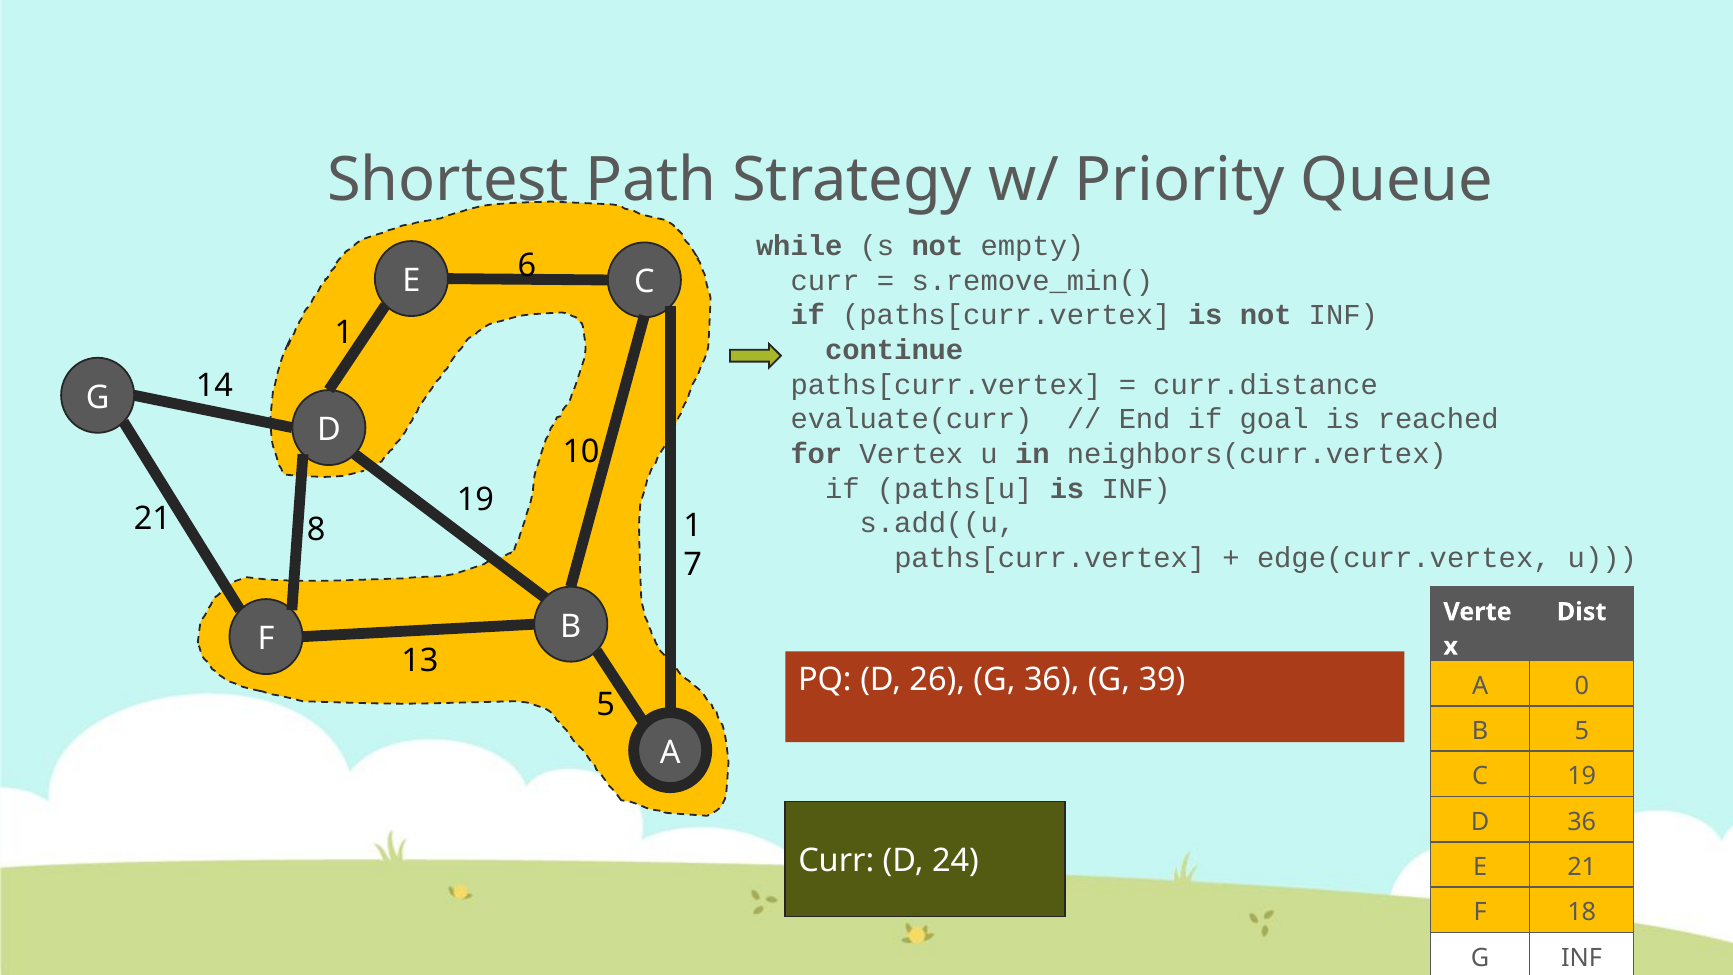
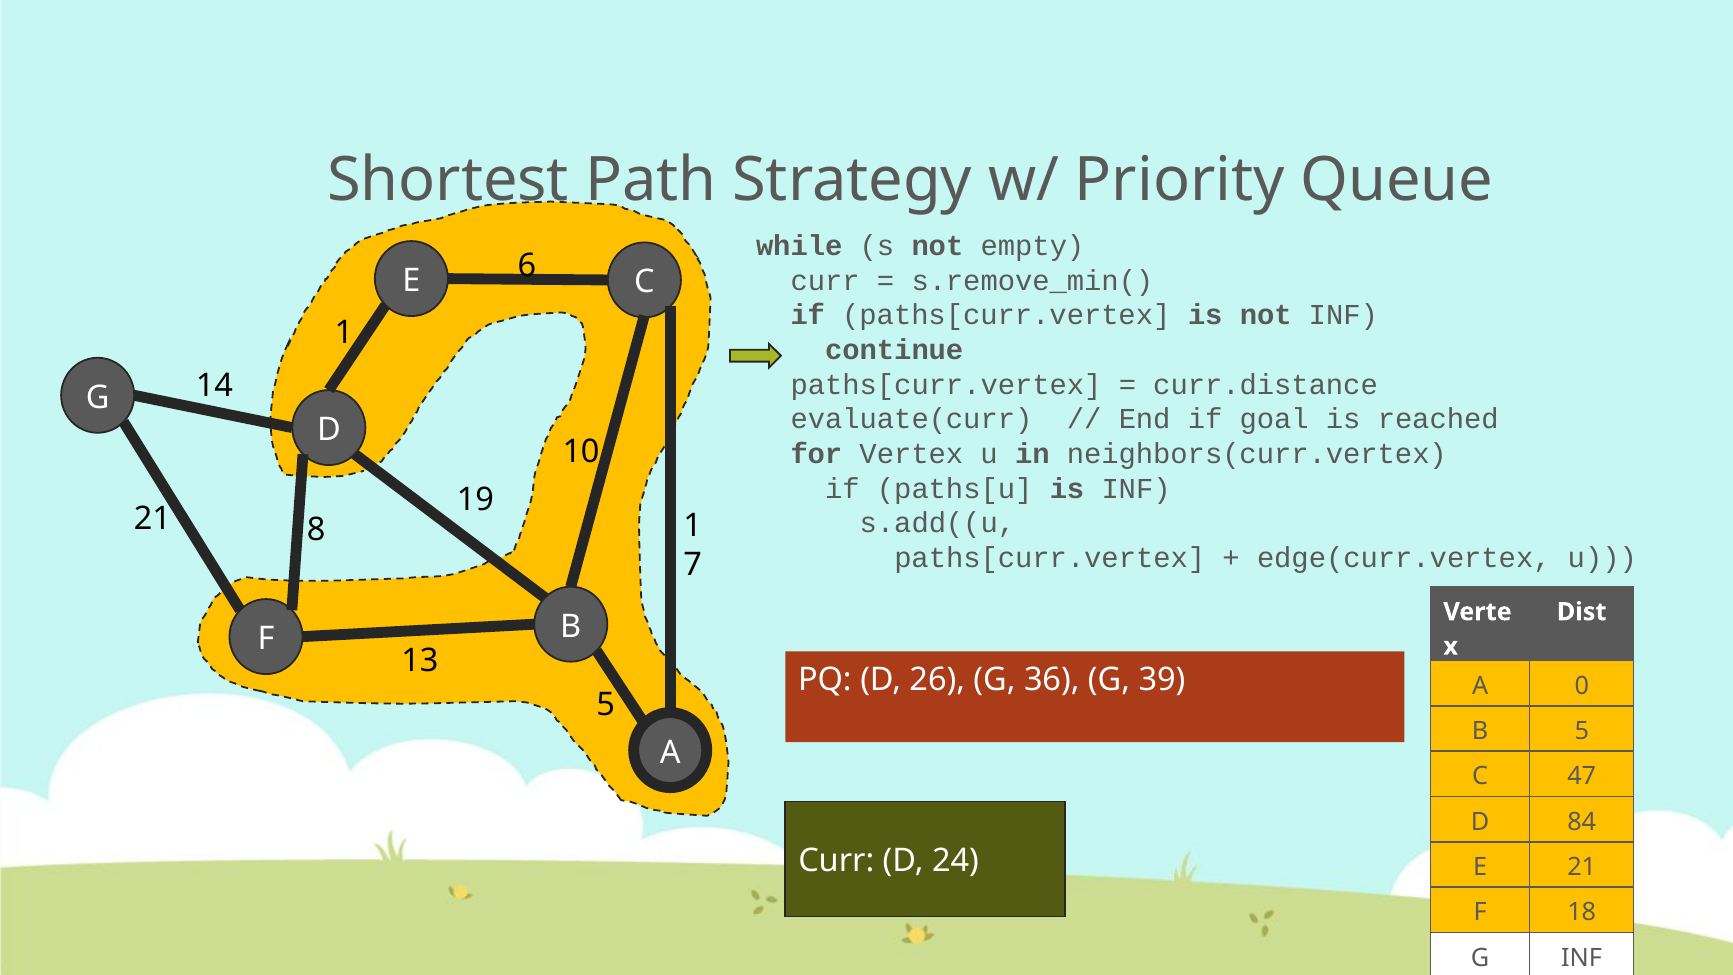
C 19: 19 -> 47
D 36: 36 -> 84
